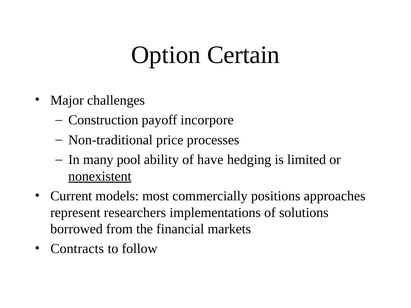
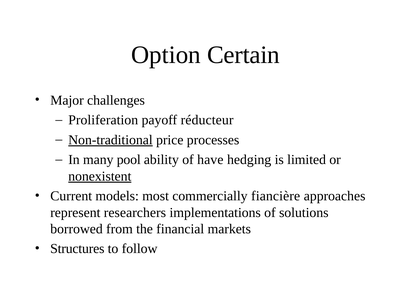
Construction: Construction -> Proliferation
incorpore: incorpore -> réducteur
Non-traditional underline: none -> present
positions: positions -> fiancière
Contracts: Contracts -> Structures
